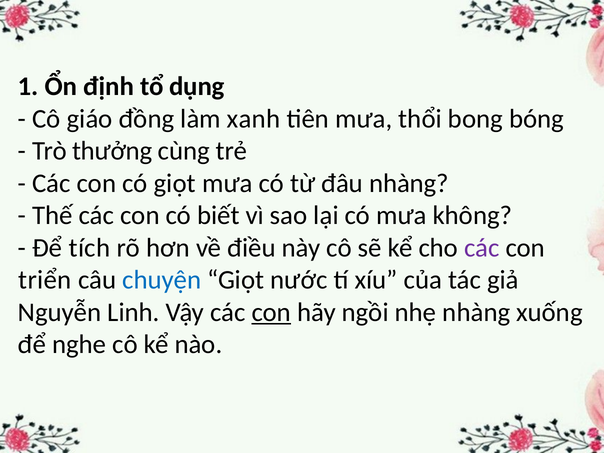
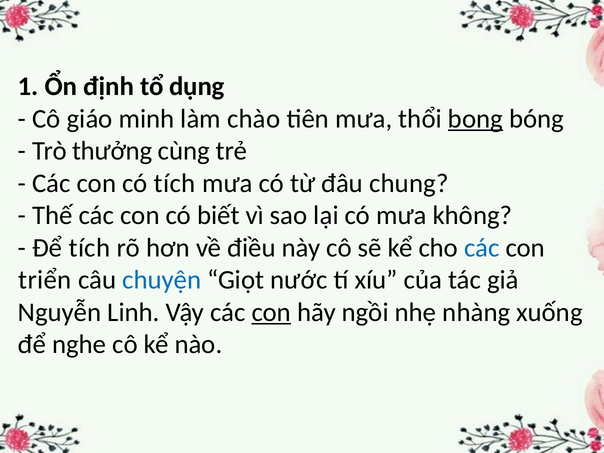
đồng: đồng -> minh
xanh: xanh -> chào
bong underline: none -> present
có giọt: giọt -> tích
đâu nhàng: nhàng -> chung
các at (482, 248) colour: purple -> blue
